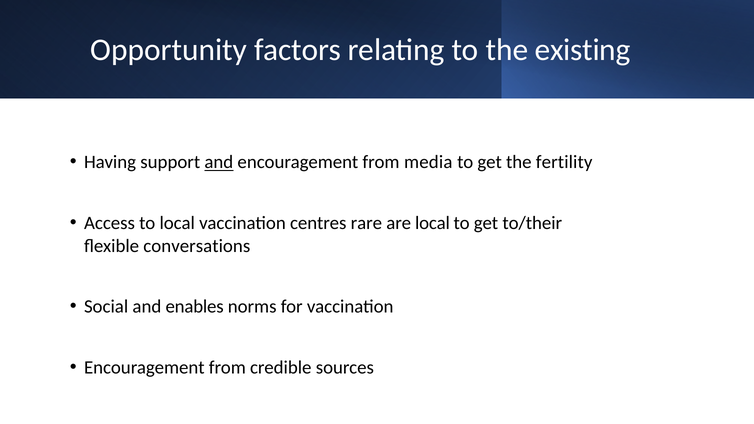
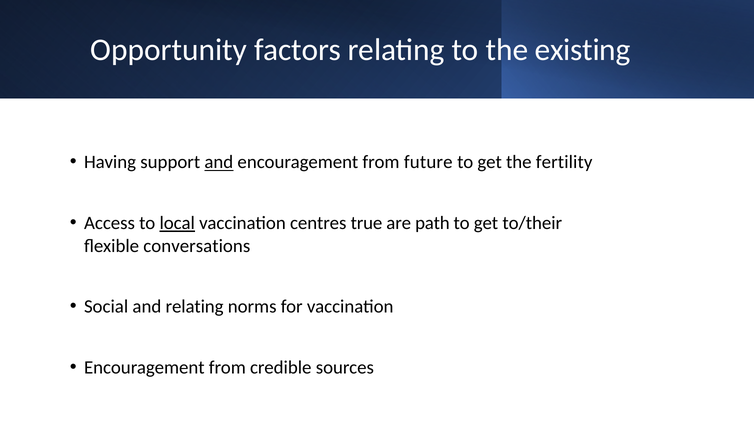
media: media -> future
local at (177, 223) underline: none -> present
rare: rare -> true
are local: local -> path
and enables: enables -> relating
